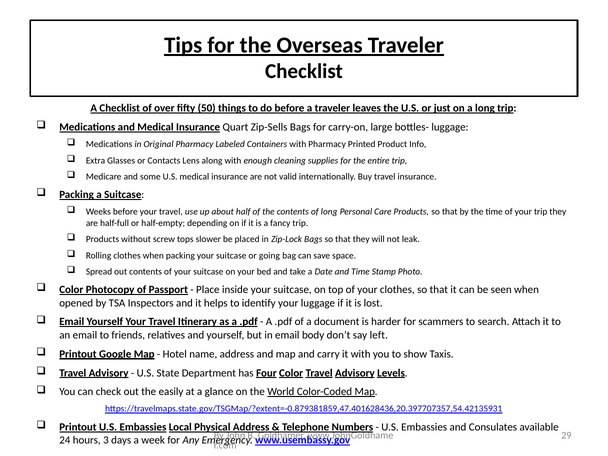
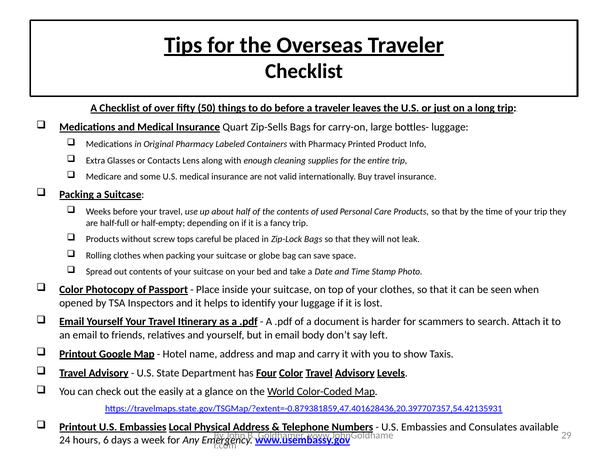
of long: long -> used
slower: slower -> careful
going: going -> globe
3: 3 -> 6
